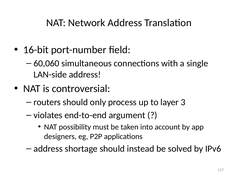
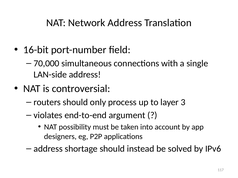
60,060: 60,060 -> 70,000
